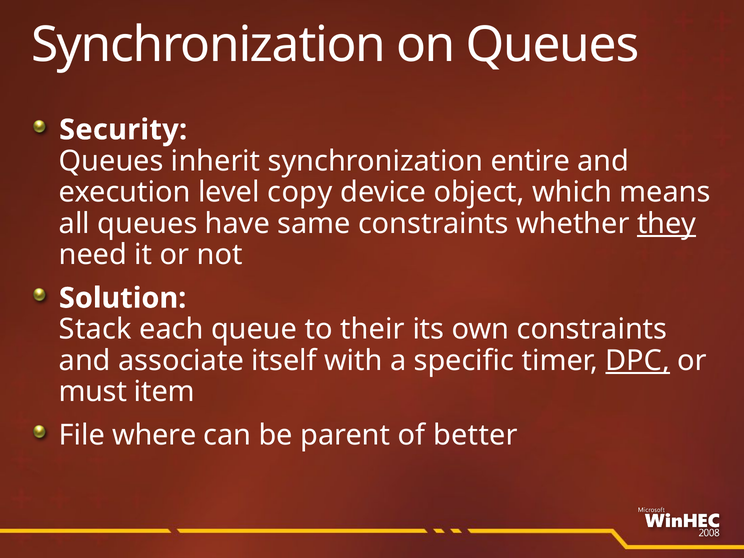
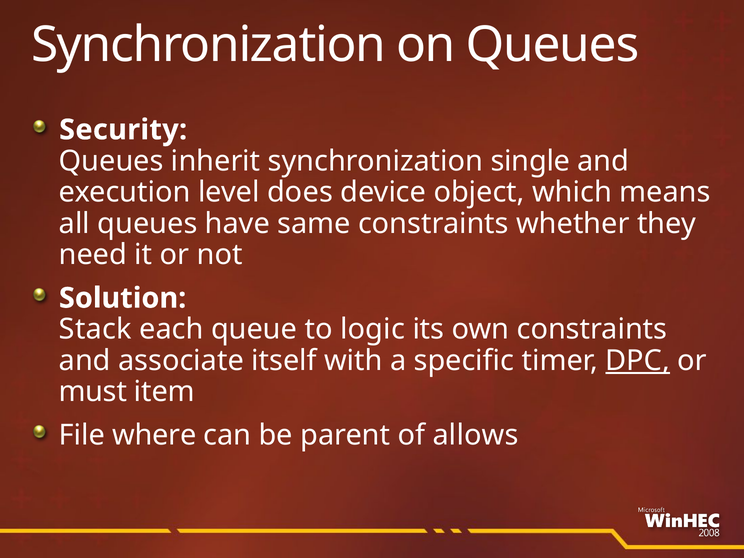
entire: entire -> single
copy: copy -> does
they underline: present -> none
their: their -> logic
better: better -> allows
